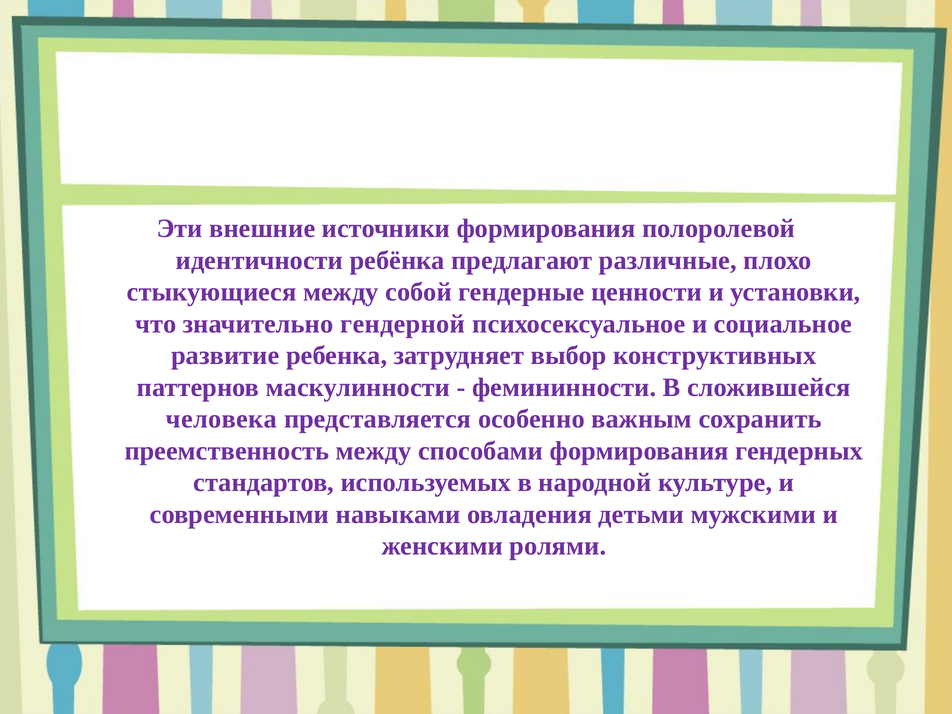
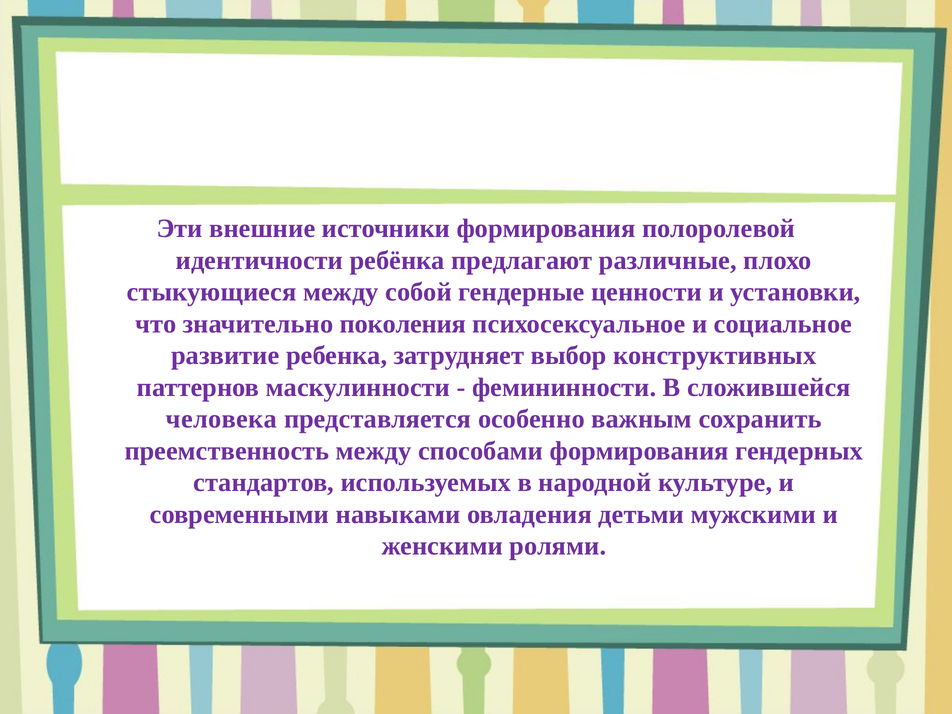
гендерной: гендерной -> поколения
